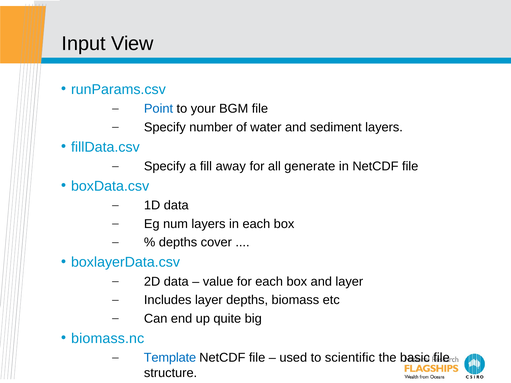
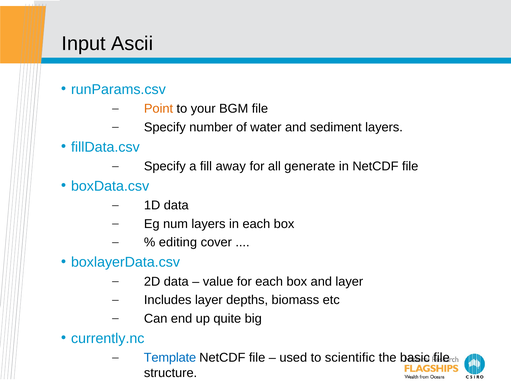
View: View -> Ascii
Point colour: blue -> orange
depths at (178, 243): depths -> editing
biomass.nc: biomass.nc -> currently.nc
